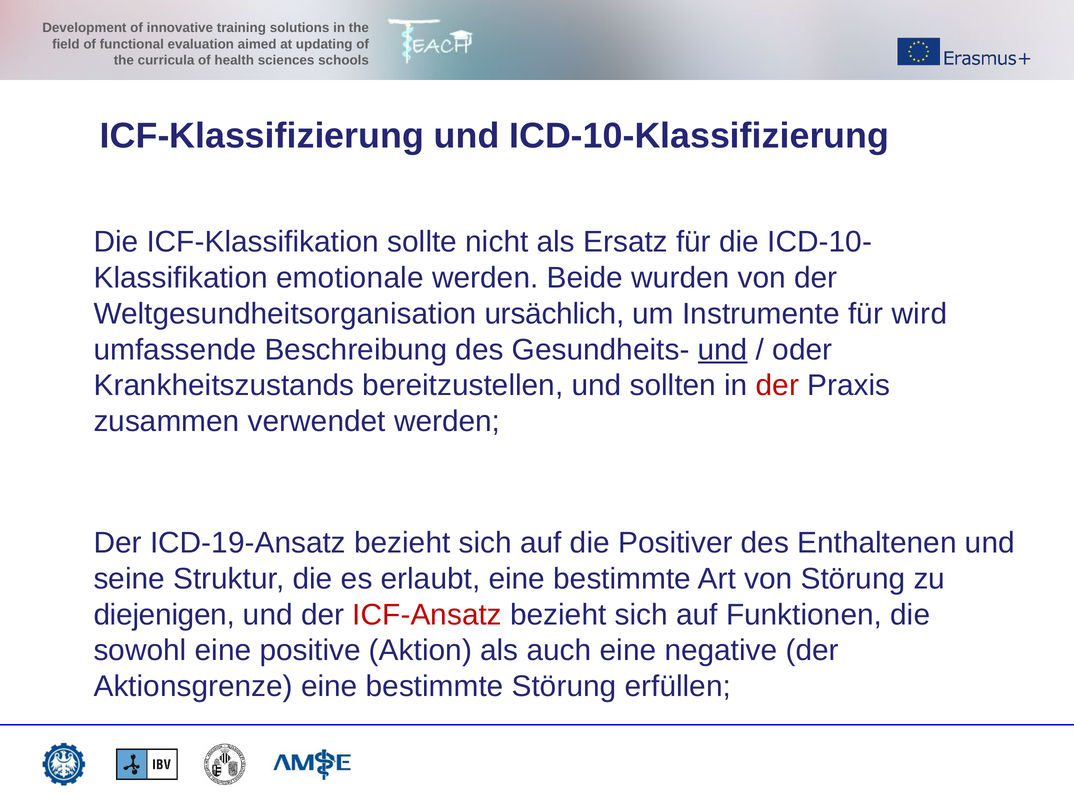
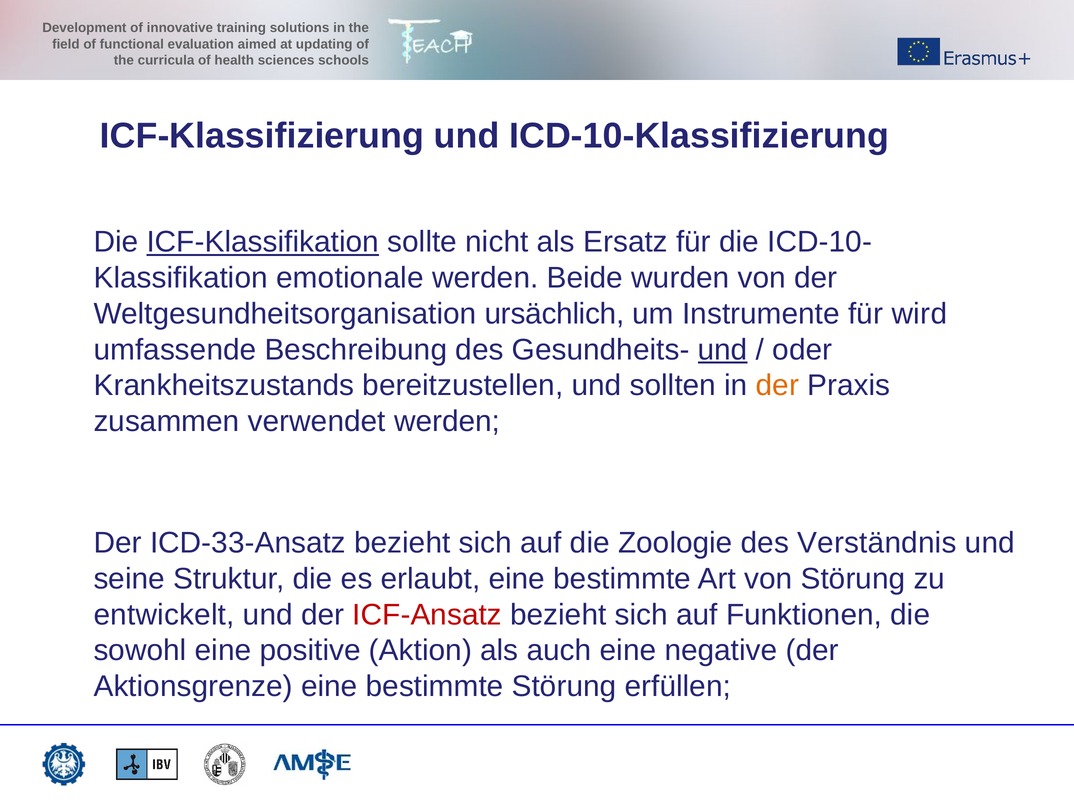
ICF-Klassifikation underline: none -> present
der at (777, 385) colour: red -> orange
ICD-19-Ansatz: ICD-19-Ansatz -> ICD-33-Ansatz
Positiver: Positiver -> Zoologie
Enthaltenen: Enthaltenen -> Verständnis
diejenigen: diejenigen -> entwickelt
